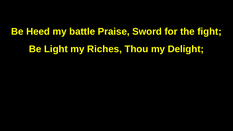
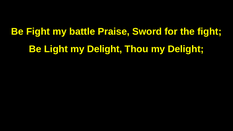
Be Heed: Heed -> Fight
Riches at (105, 49): Riches -> Delight
